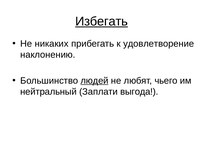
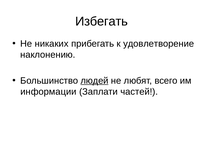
Избегать underline: present -> none
чьего: чьего -> всего
нейтральный: нейтральный -> информации
выгода: выгода -> частей
